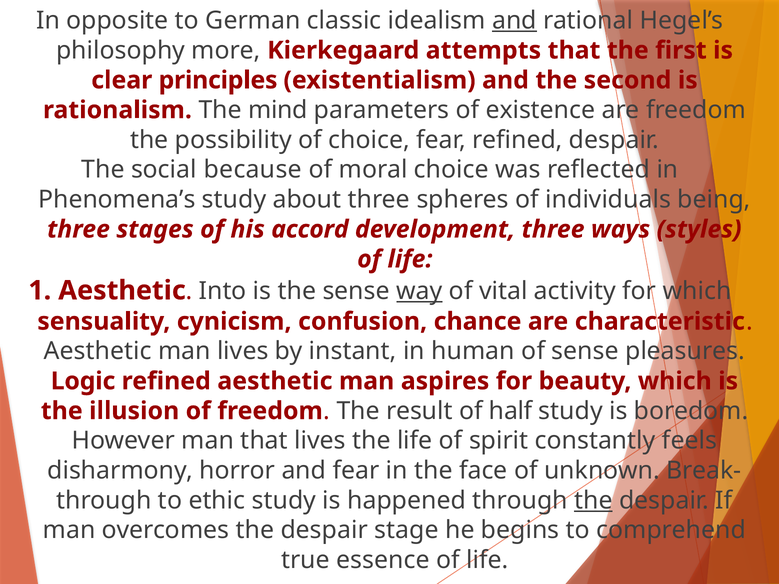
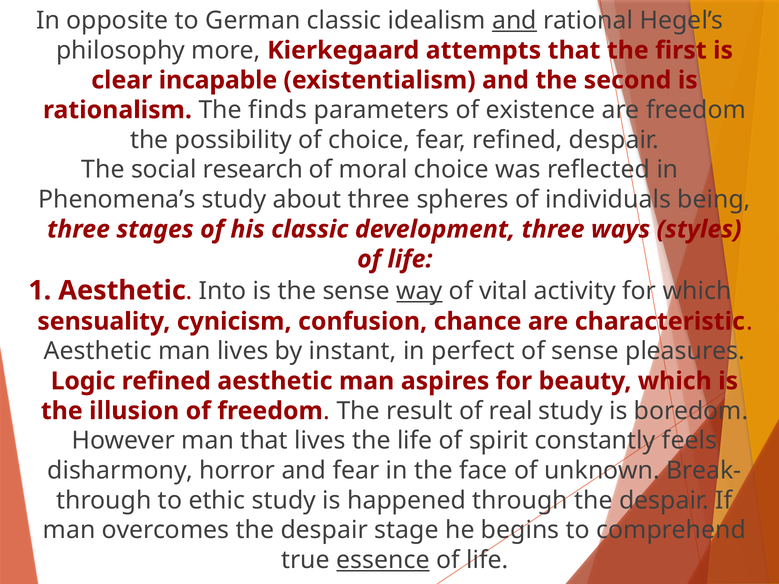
principles: principles -> incapable
mind: mind -> finds
because: because -> research
his accord: accord -> classic
human: human -> perfect
half: half -> real
the at (593, 501) underline: present -> none
essence underline: none -> present
